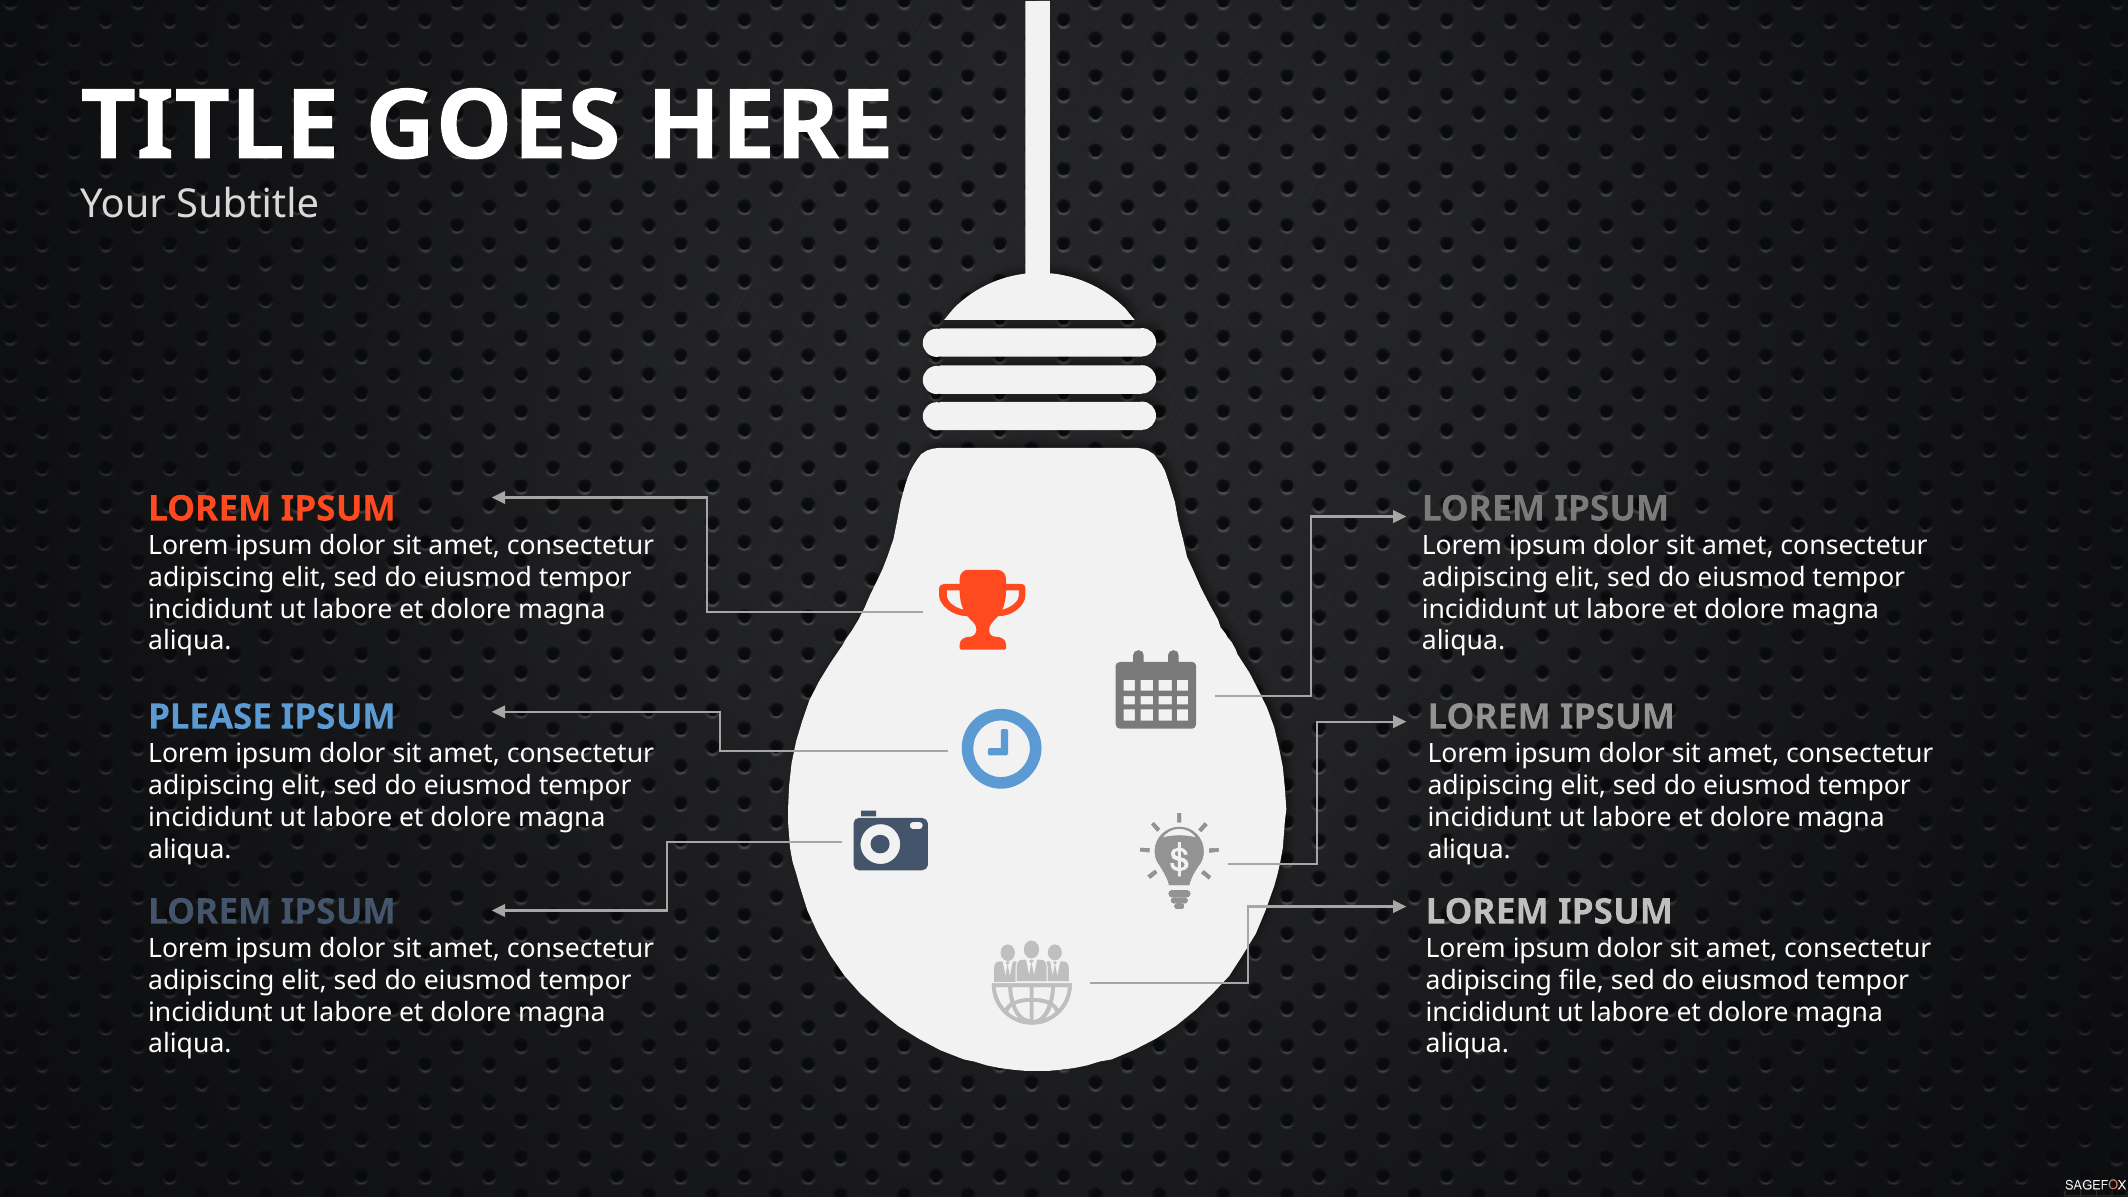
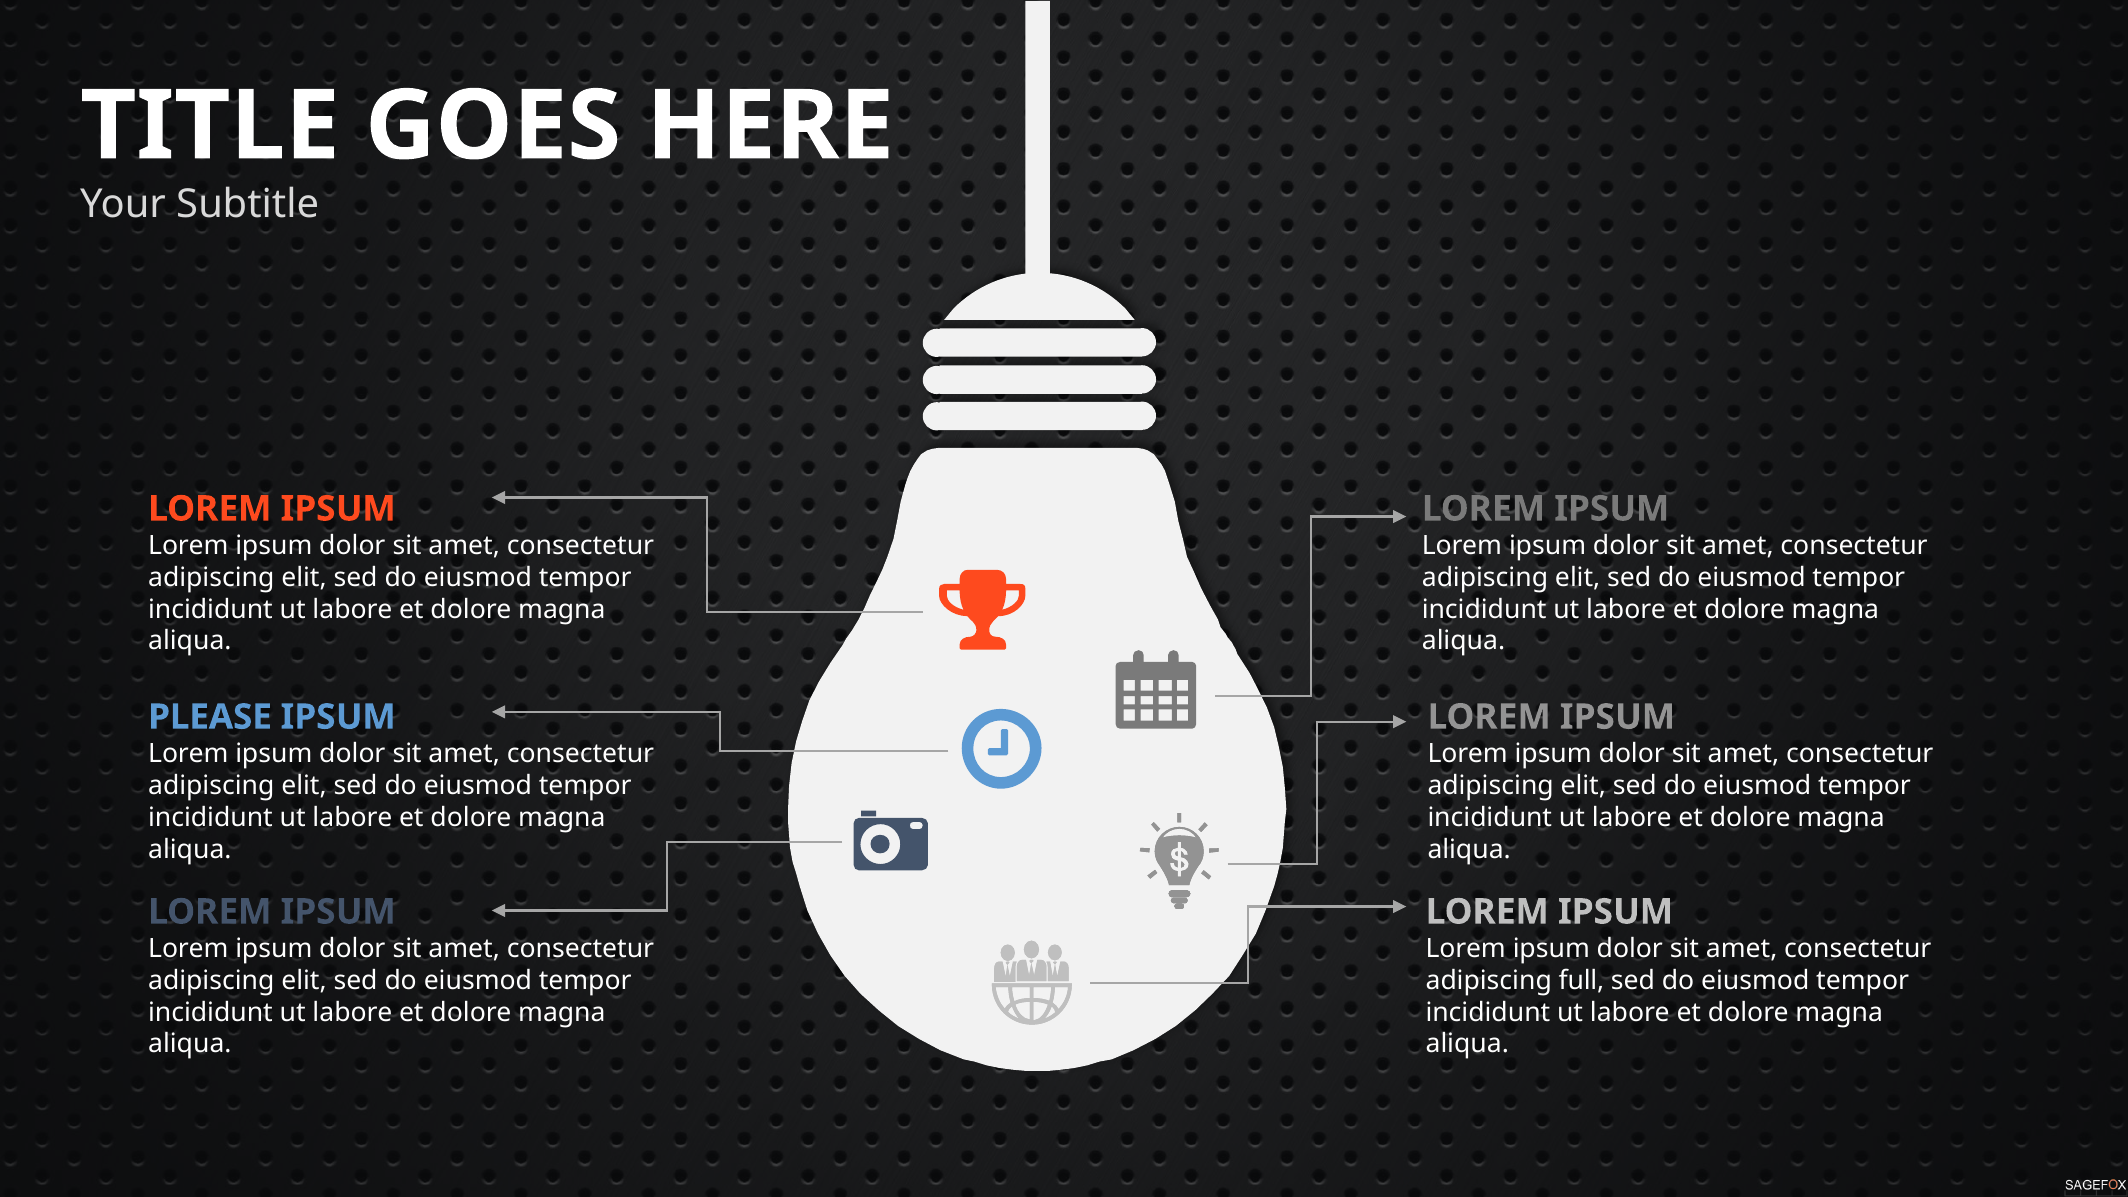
file: file -> full
